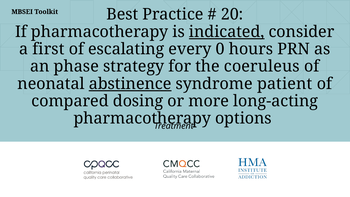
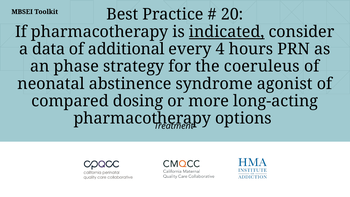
first: first -> data
escalating: escalating -> additional
0: 0 -> 4
abstinence underline: present -> none
patient: patient -> agonist
